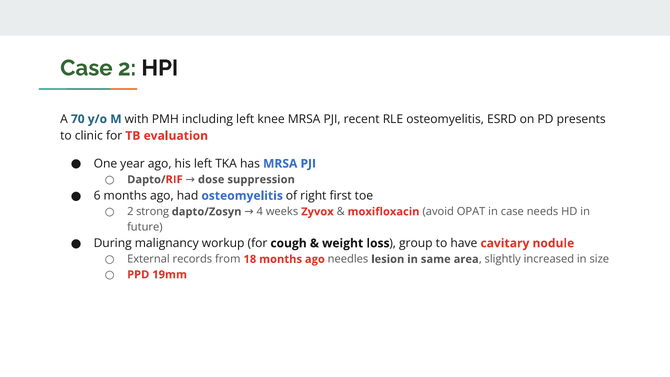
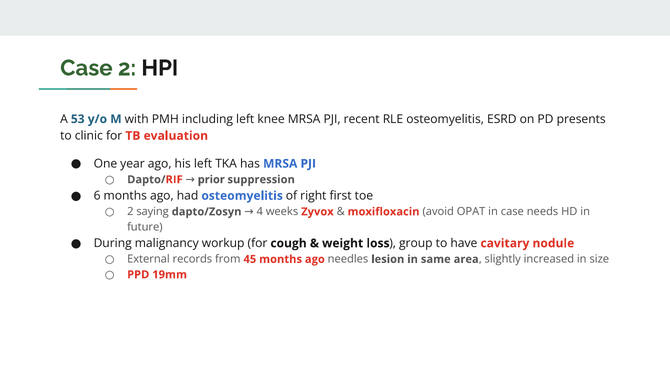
70: 70 -> 53
dose: dose -> prior
strong: strong -> saying
18: 18 -> 45
